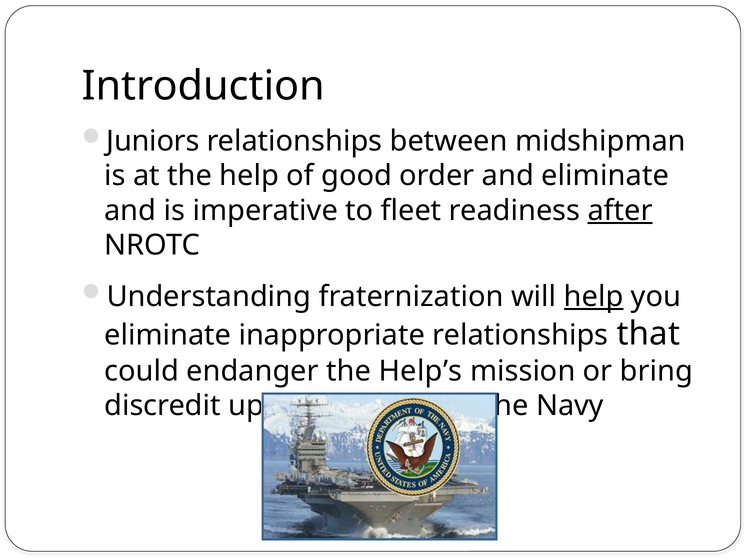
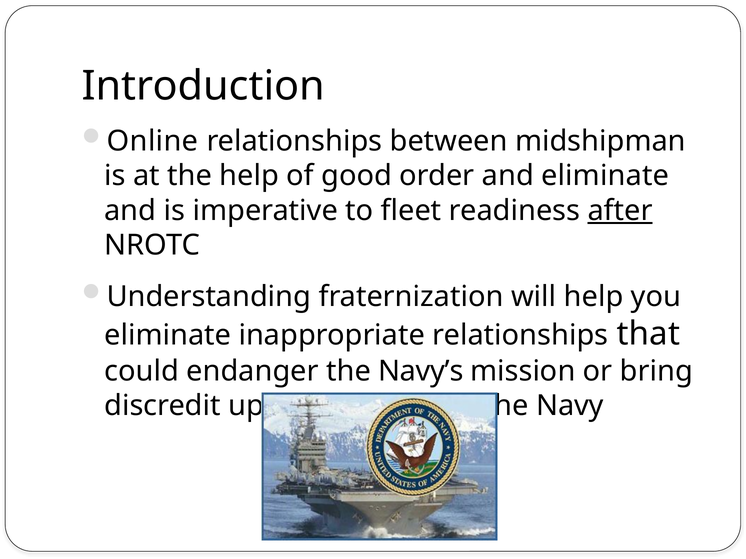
Juniors: Juniors -> Online
help at (594, 297) underline: present -> none
Help’s: Help’s -> Navy’s
